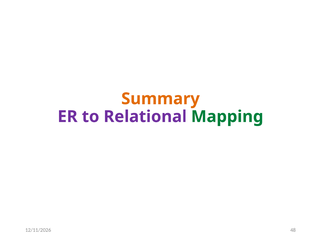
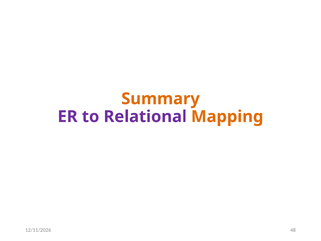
Mapping colour: green -> orange
